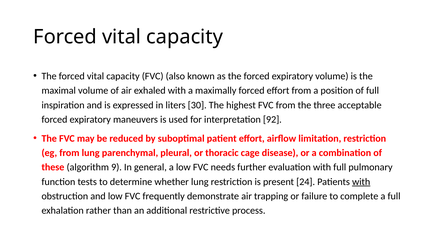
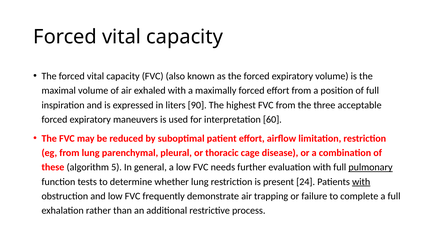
30: 30 -> 90
92: 92 -> 60
9: 9 -> 5
pulmonary underline: none -> present
